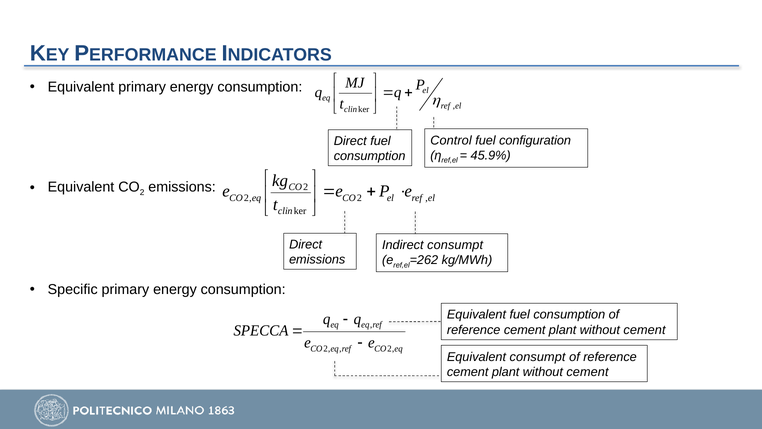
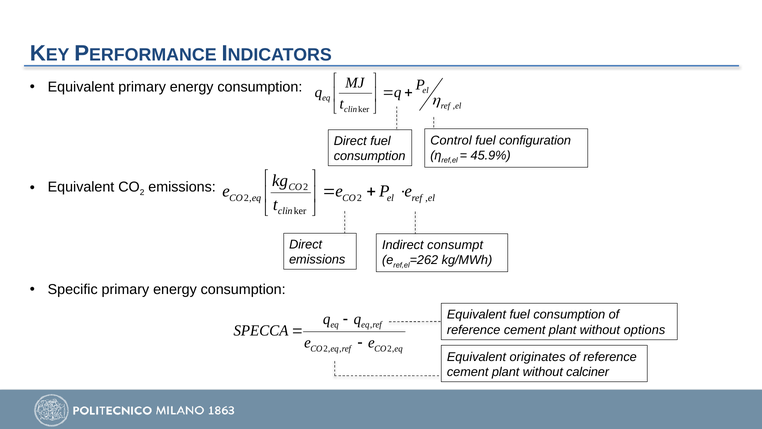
cement at (644, 330): cement -> options
Equivalent consumpt: consumpt -> originates
cement at (587, 372): cement -> calciner
